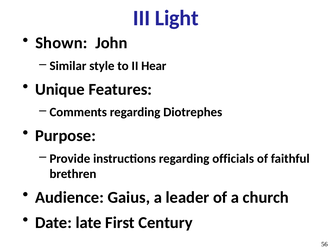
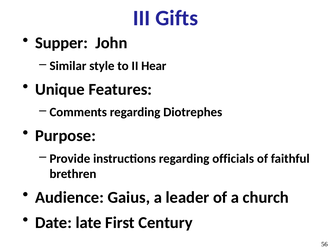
Light: Light -> Gifts
Shown: Shown -> Supper
